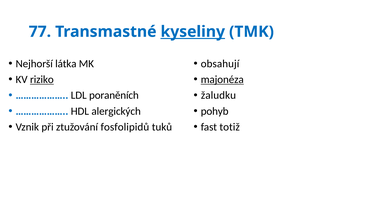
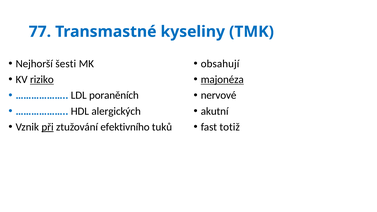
kyseliny underline: present -> none
látka: látka -> šesti
žaludku: žaludku -> nervové
pohyb: pohyb -> akutní
při underline: none -> present
fosfolipidů: fosfolipidů -> efektivního
